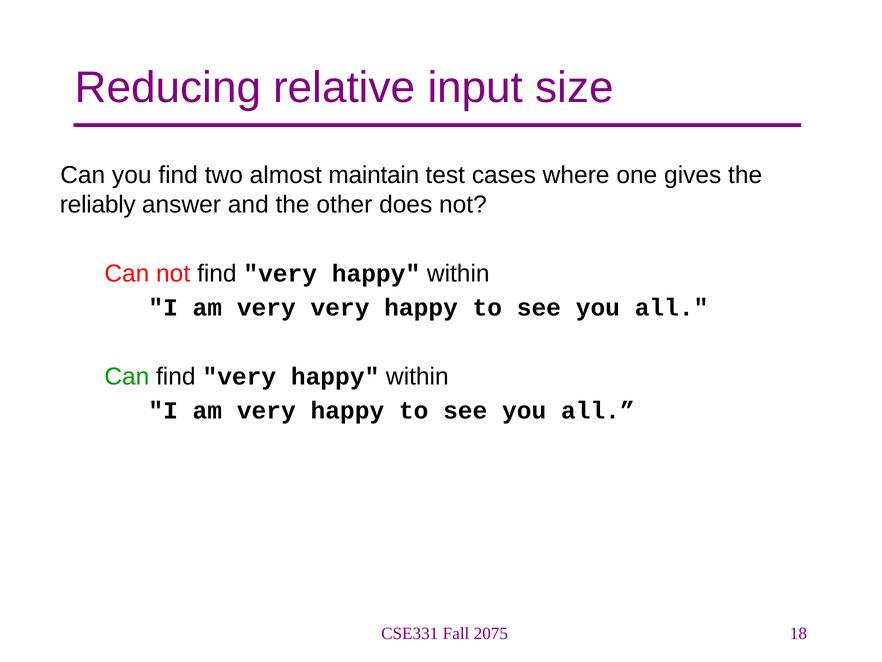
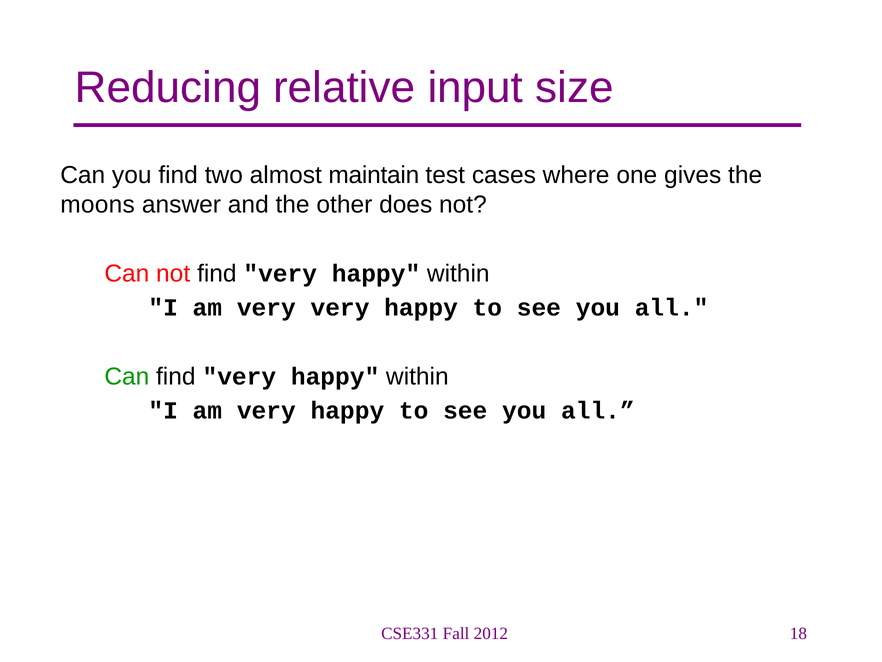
reliably: reliably -> moons
2075: 2075 -> 2012
